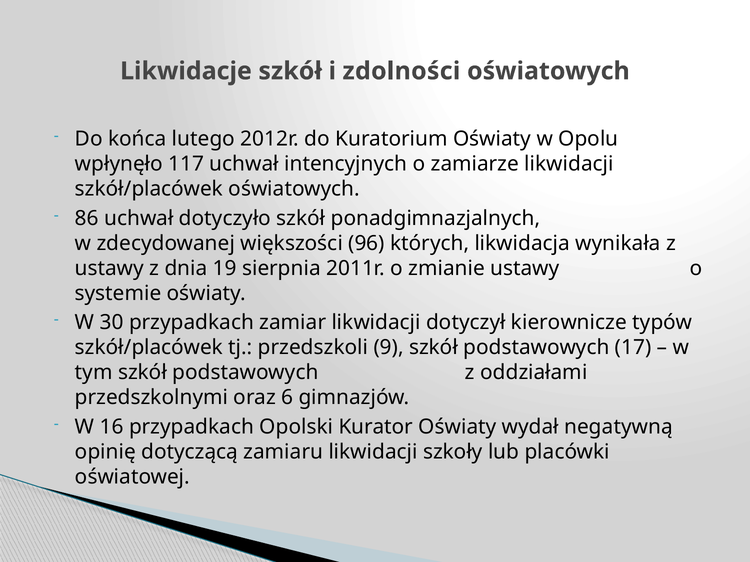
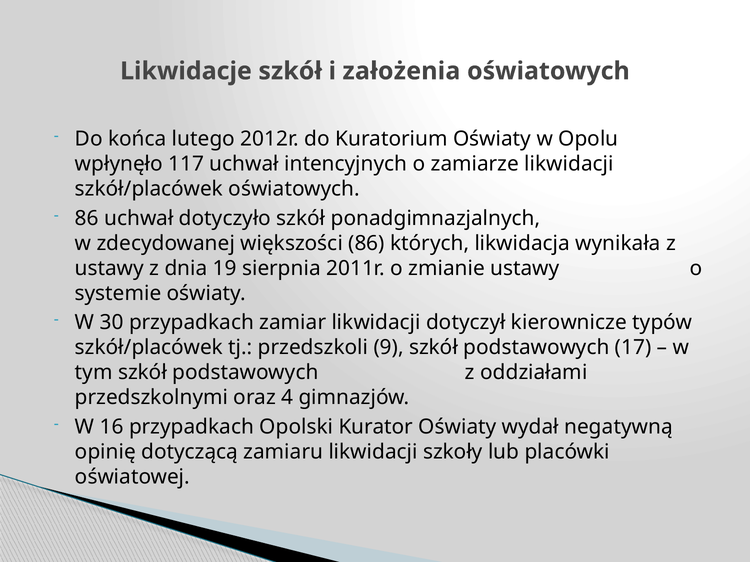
zdolności: zdolności -> założenia
większości 96: 96 -> 86
6: 6 -> 4
